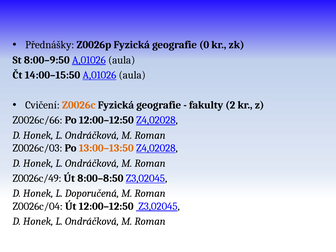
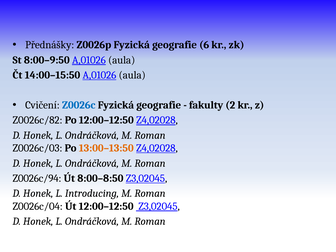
0: 0 -> 6
Z0026c colour: orange -> blue
Z0026c/66: Z0026c/66 -> Z0026c/82
Z0026c/49: Z0026c/49 -> Z0026c/94
Doporučená: Doporučená -> Introducing
